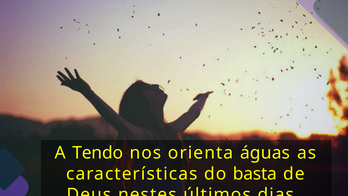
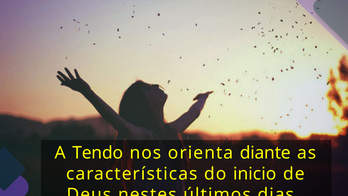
águas: águas -> diante
basta: basta -> inicio
